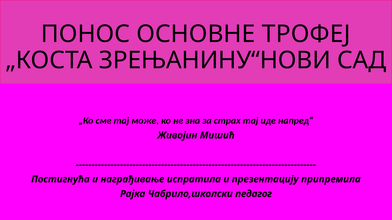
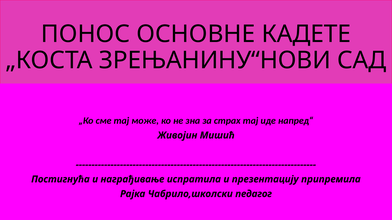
ТРОФЕЈ: ТРОФЕЈ -> КАДЕТЕ
